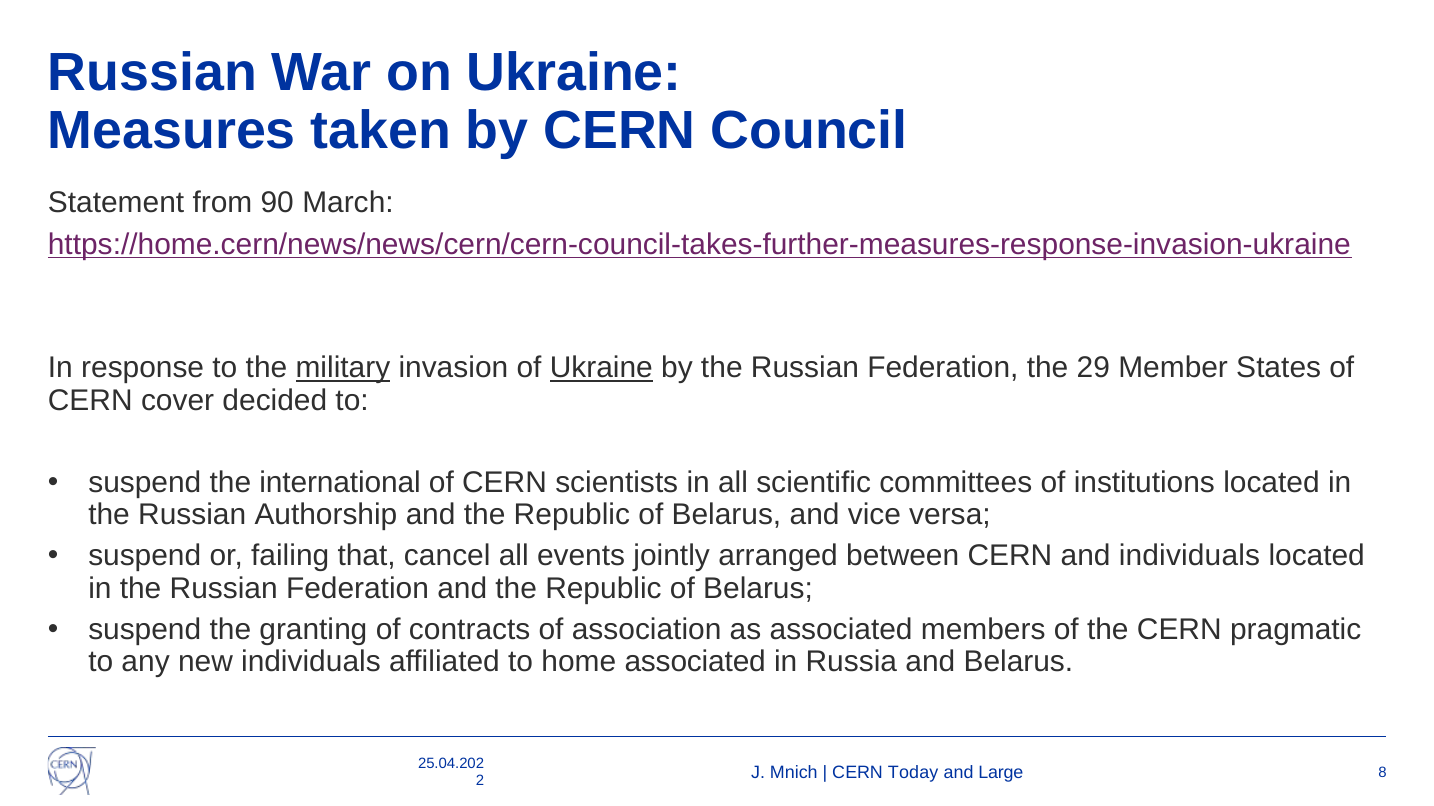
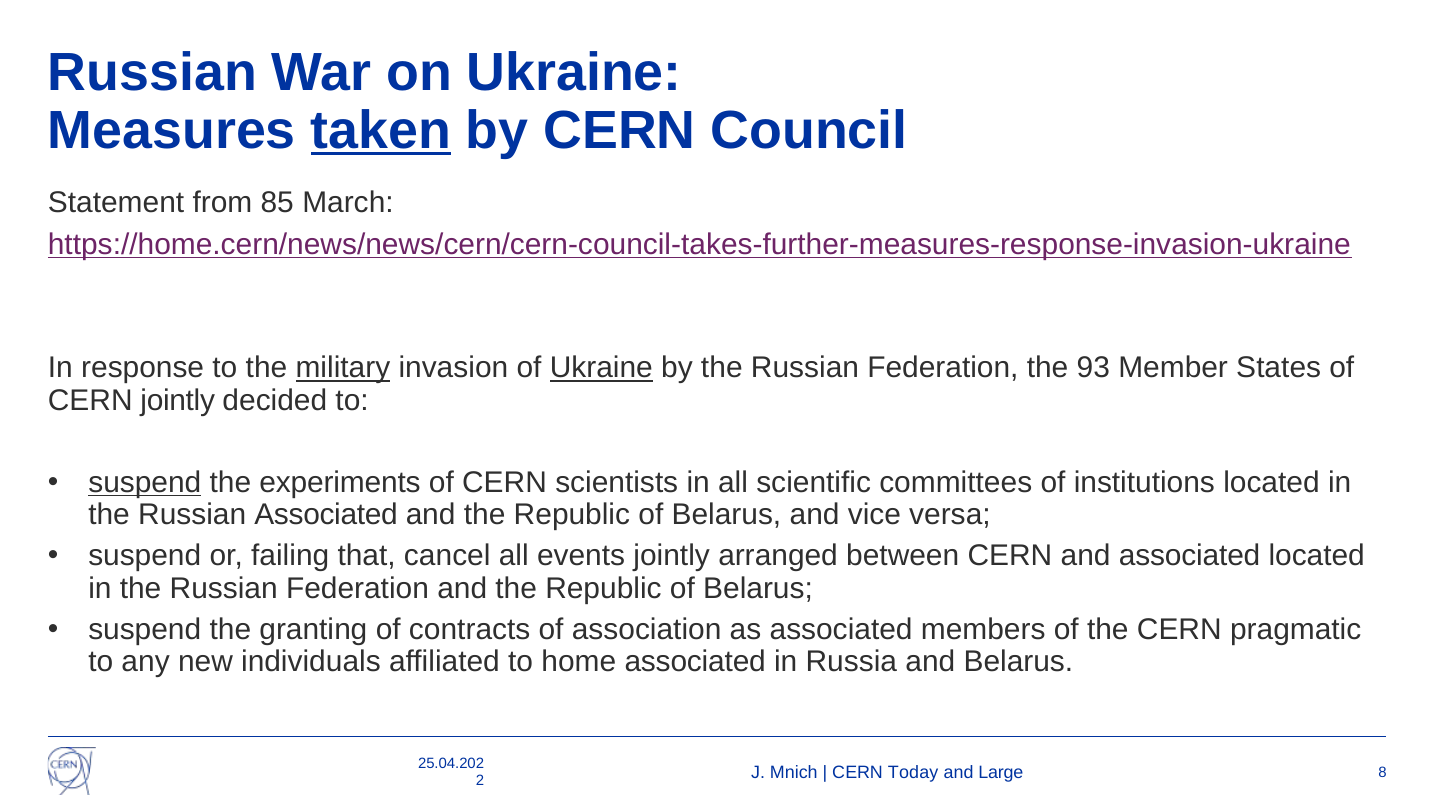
taken underline: none -> present
90: 90 -> 85
29: 29 -> 93
CERN cover: cover -> jointly
suspend at (145, 483) underline: none -> present
international: international -> experiments
Russian Authorship: Authorship -> Associated
and individuals: individuals -> associated
